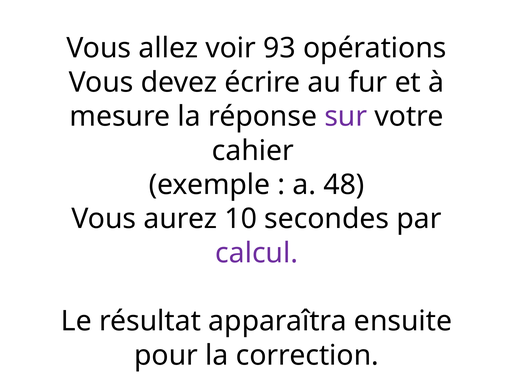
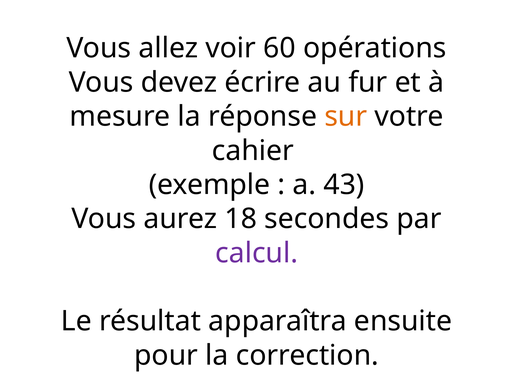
93: 93 -> 60
sur colour: purple -> orange
48: 48 -> 43
10: 10 -> 18
